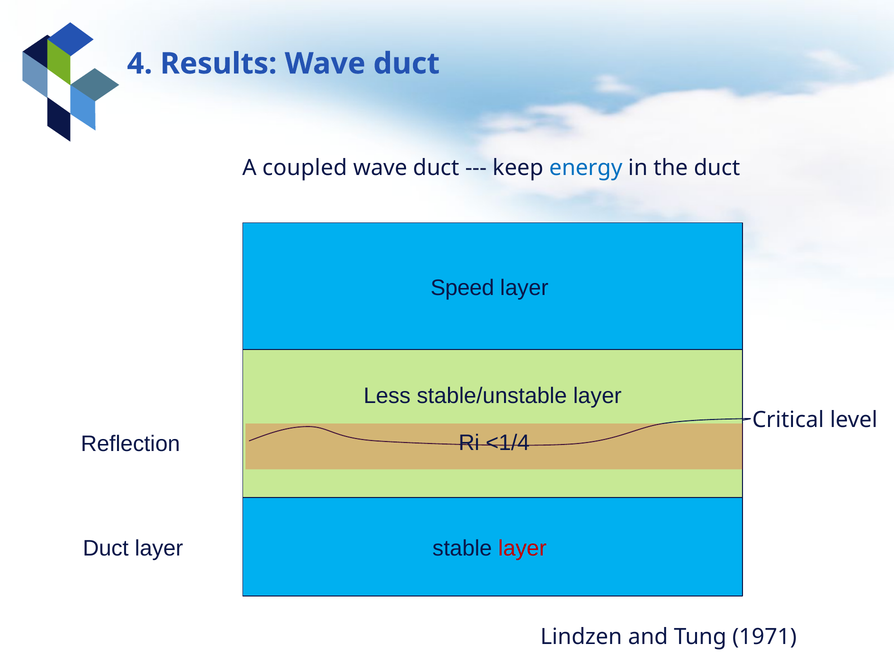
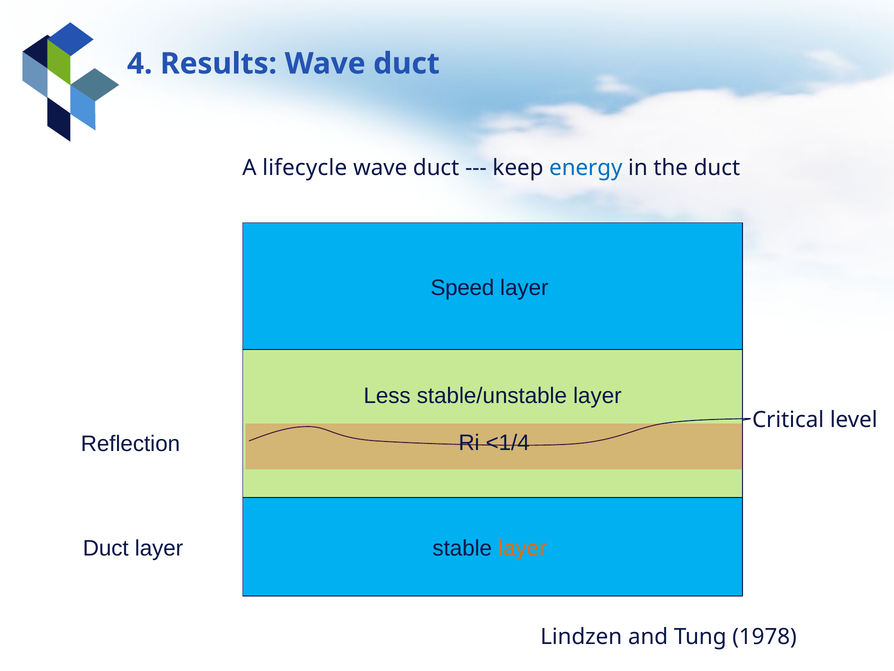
coupled: coupled -> lifecycle
layer at (522, 548) colour: red -> orange
1971: 1971 -> 1978
